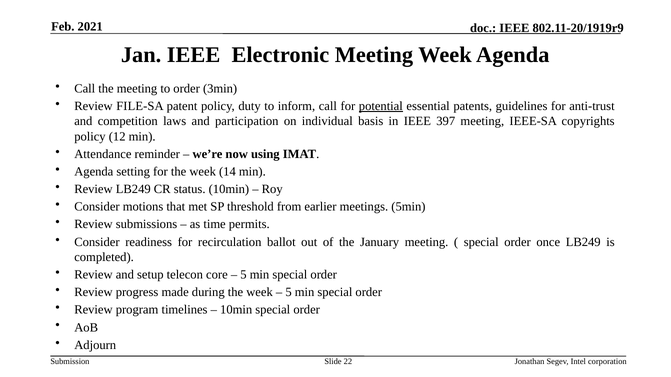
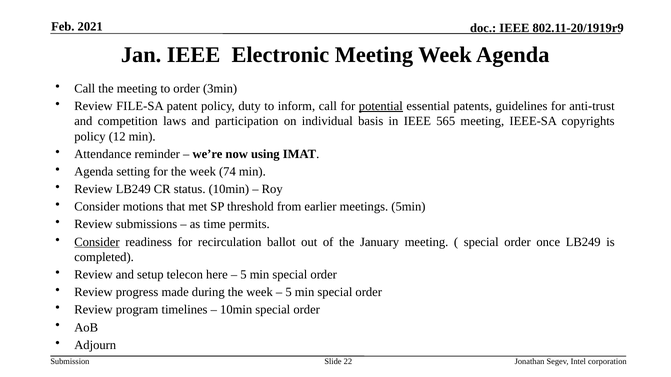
397: 397 -> 565
14: 14 -> 74
Consider at (97, 242) underline: none -> present
core: core -> here
